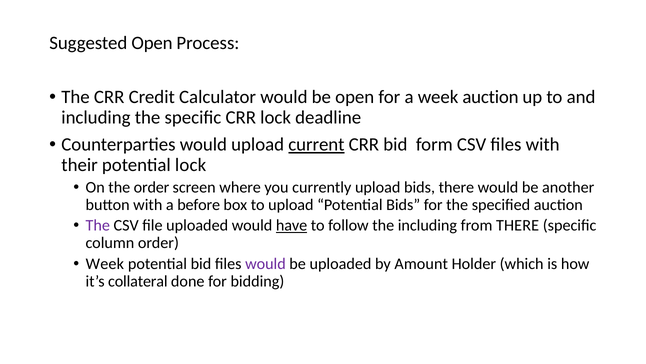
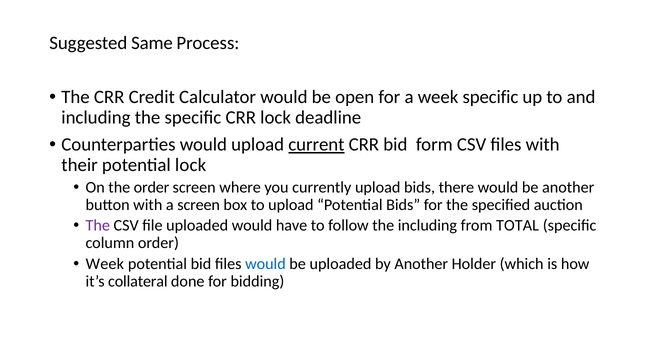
Suggested Open: Open -> Same
week auction: auction -> specific
a before: before -> screen
have underline: present -> none
from THERE: THERE -> TOTAL
would at (265, 263) colour: purple -> blue
by Amount: Amount -> Another
